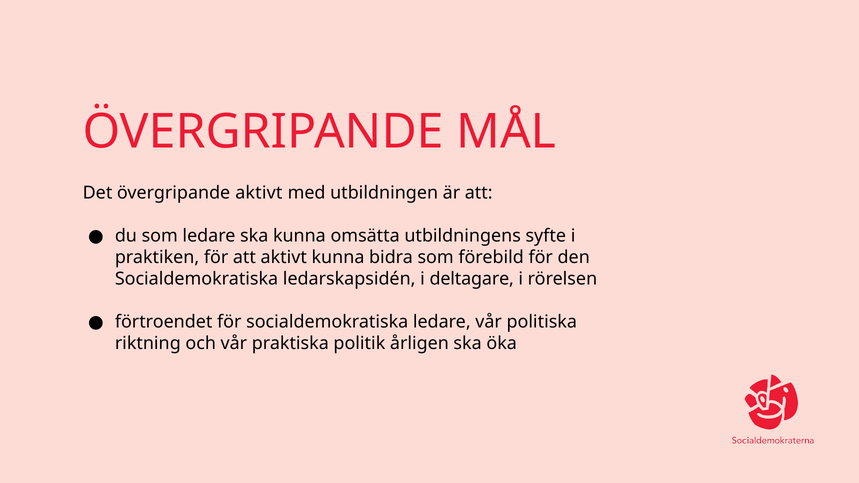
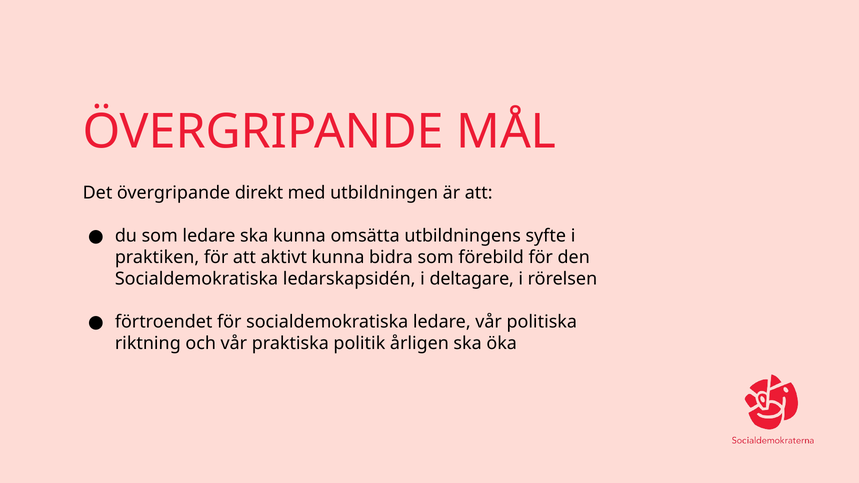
övergripande aktivt: aktivt -> direkt
